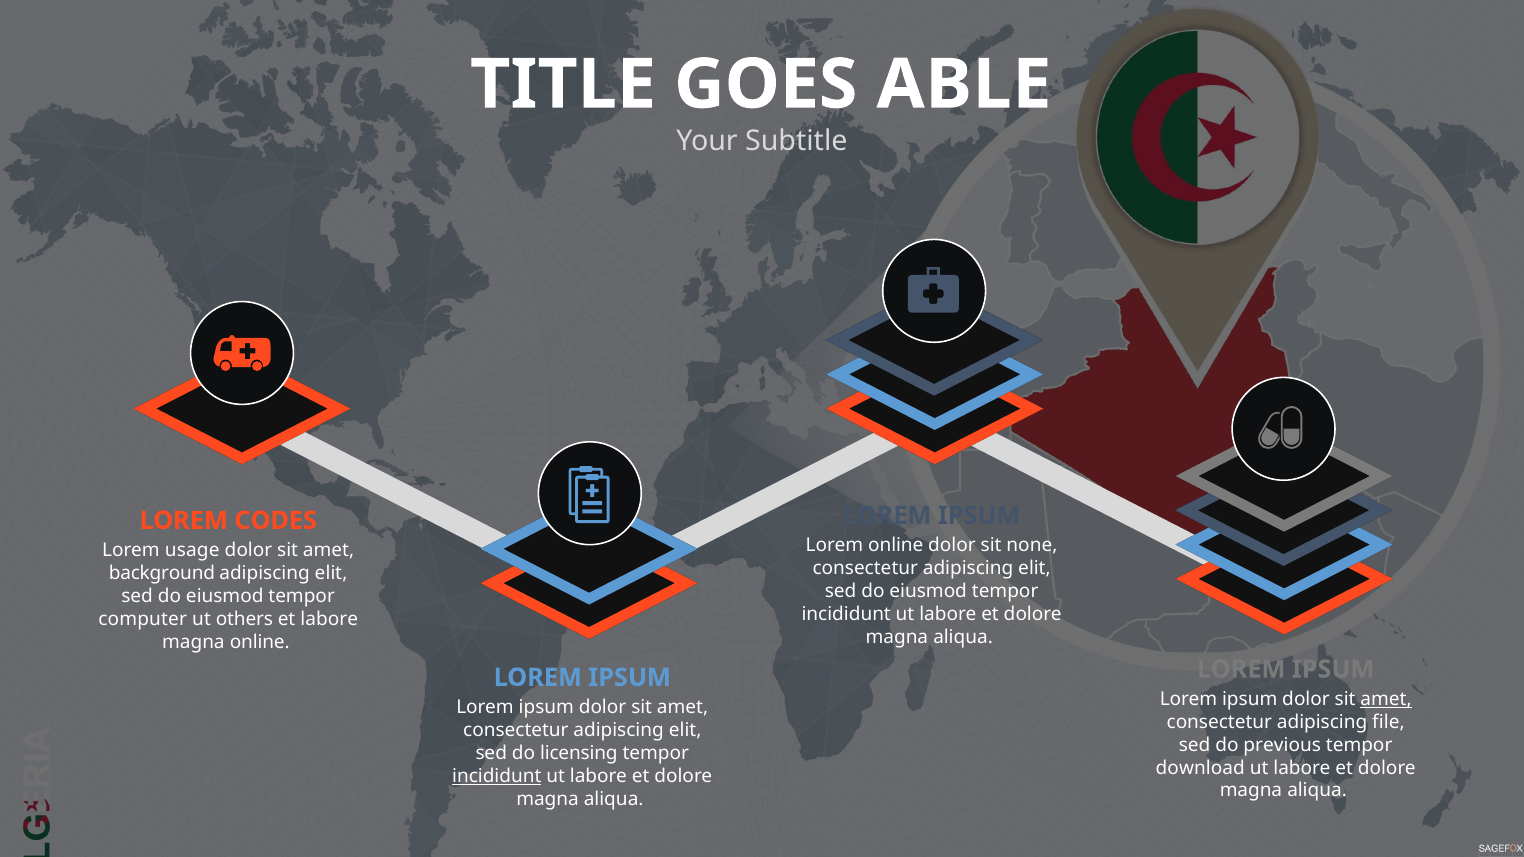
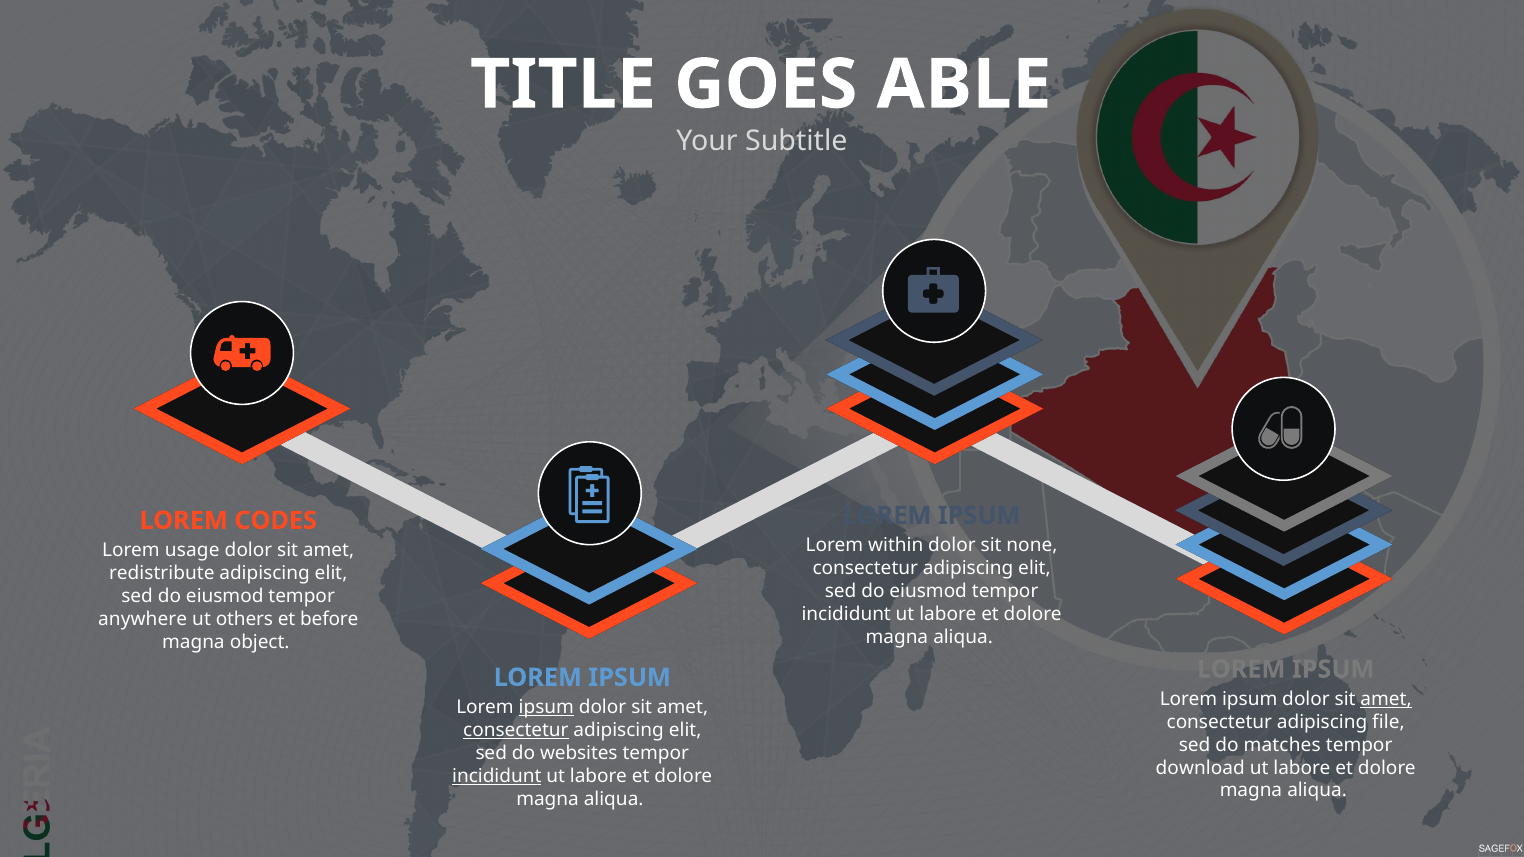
Lorem online: online -> within
background: background -> redistribute
computer: computer -> anywhere
et labore: labore -> before
magna online: online -> object
ipsum at (546, 708) underline: none -> present
consectetur at (516, 731) underline: none -> present
previous: previous -> matches
licensing: licensing -> websites
